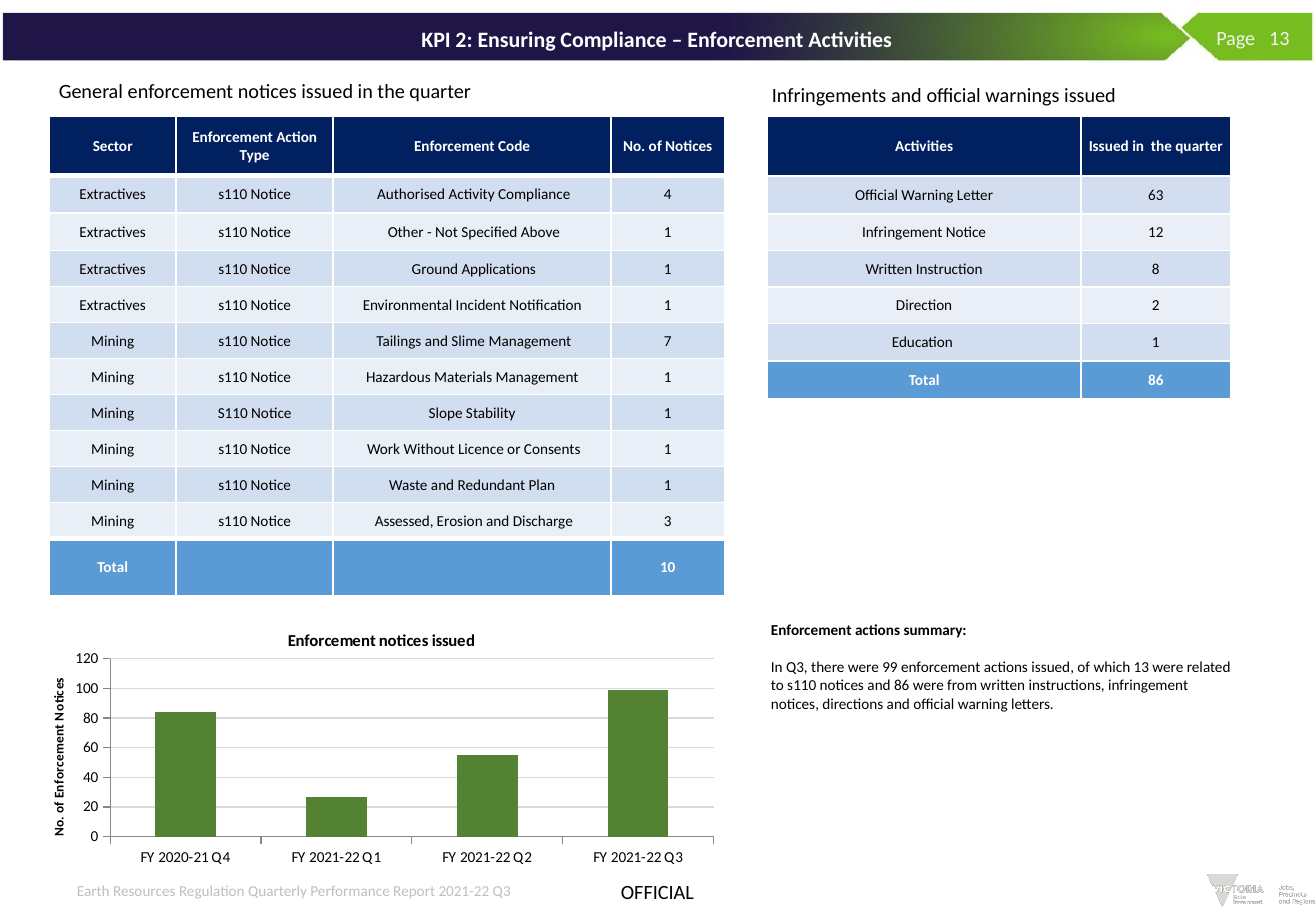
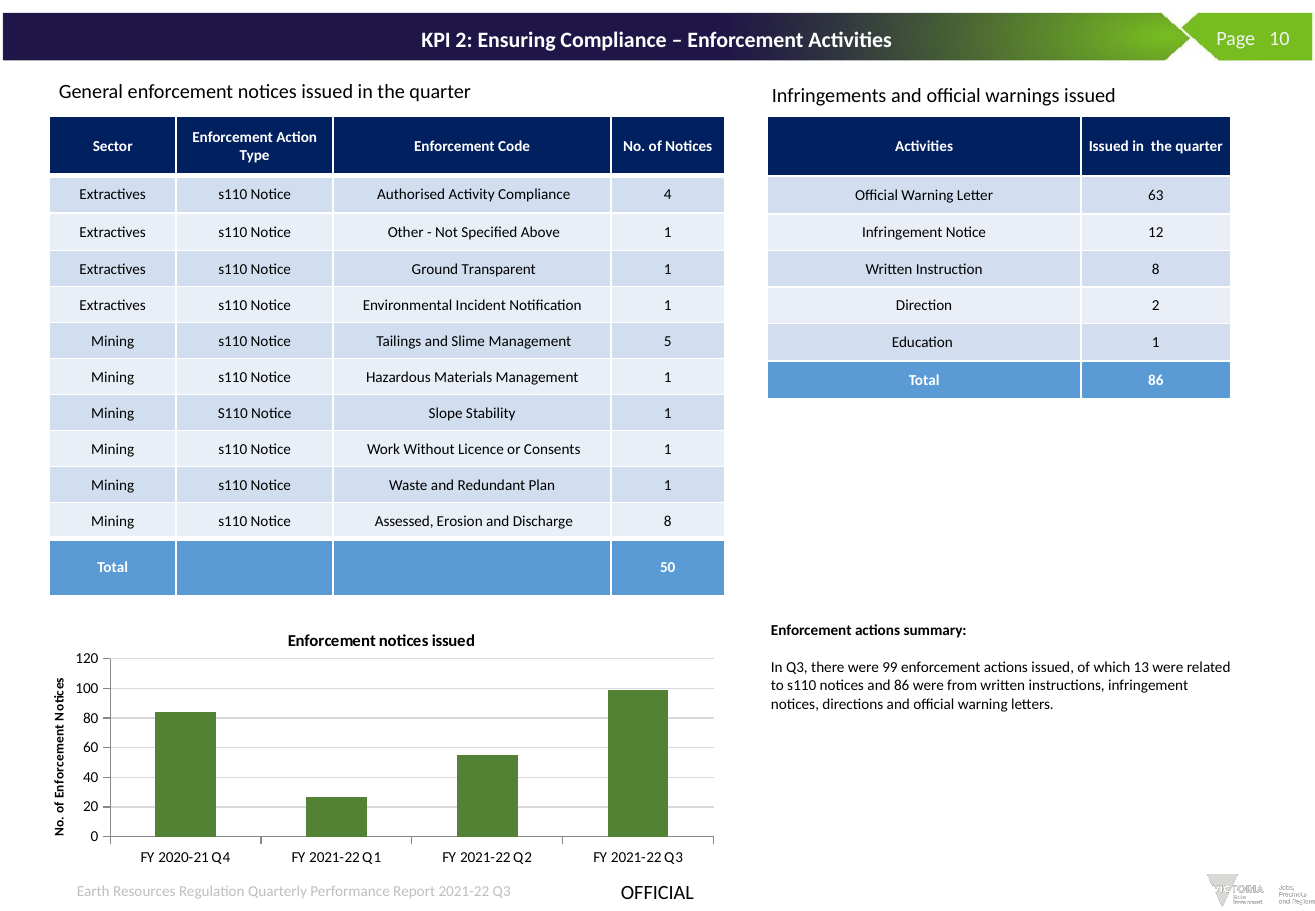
Page 13: 13 -> 10
Applications: Applications -> Transparent
7: 7 -> 5
Discharge 3: 3 -> 8
10: 10 -> 50
